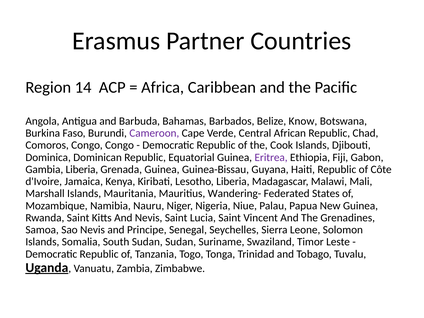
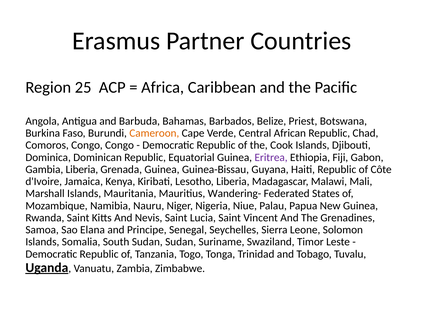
14: 14 -> 25
Know: Know -> Priest
Cameroon colour: purple -> orange
Sao Nevis: Nevis -> Elana
